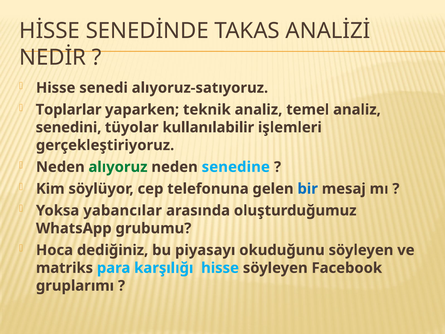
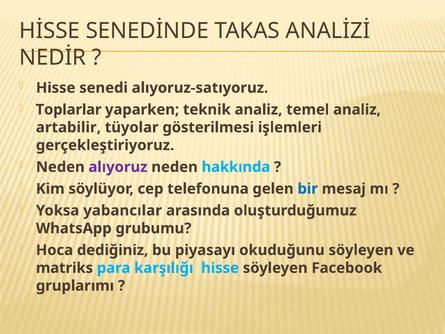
senedini: senedini -> artabilir
kullanılabilir: kullanılabilir -> gösterilmesi
alıyoruz colour: green -> purple
senedine: senedine -> hakkında
